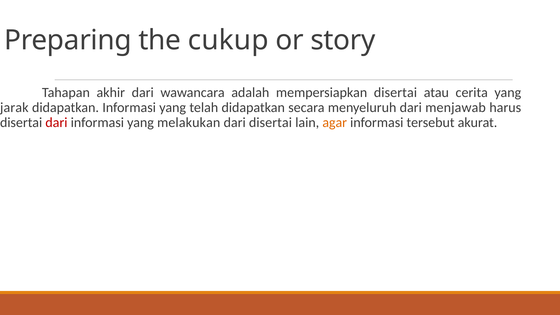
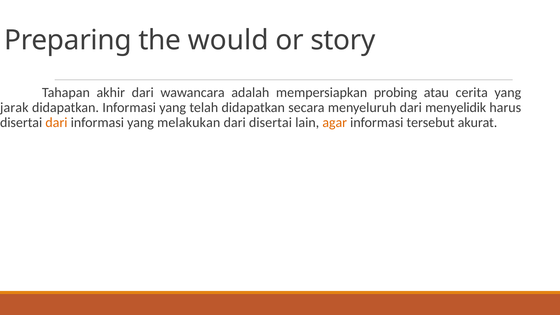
cukup: cukup -> would
mempersiapkan disertai: disertai -> probing
menjawab: menjawab -> menyelidik
dari at (56, 123) colour: red -> orange
